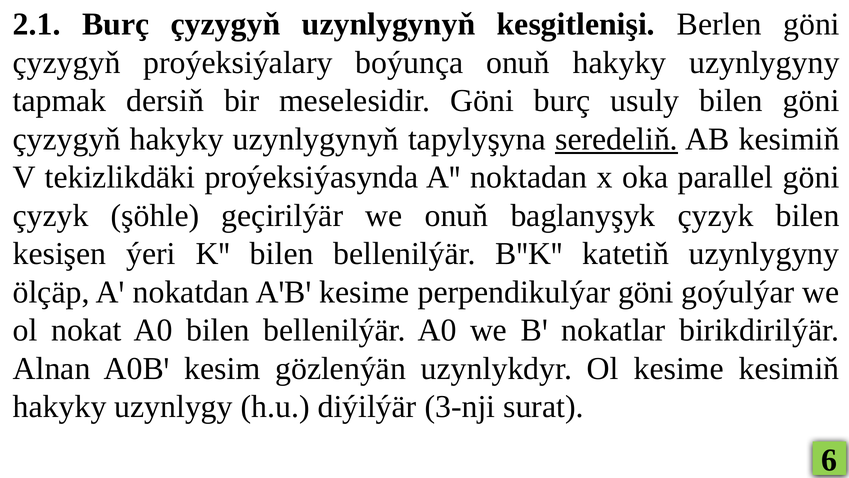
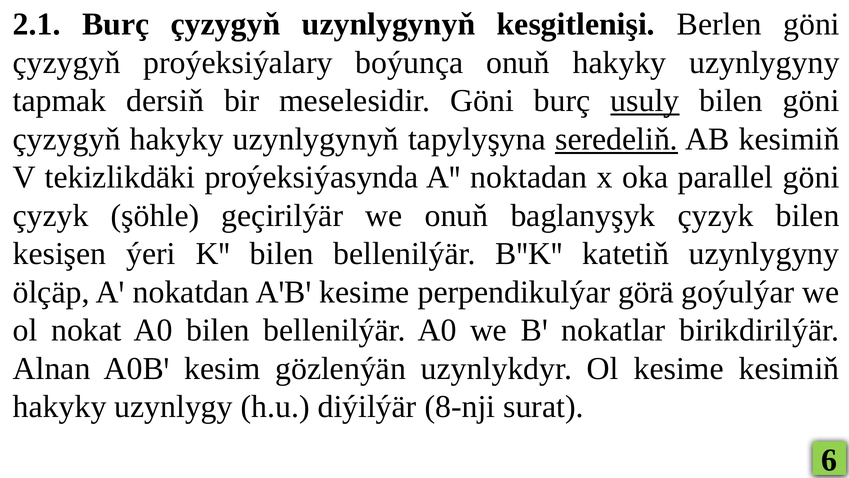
usuly underline: none -> present
perpendikulýar göni: göni -> görä
3-nji: 3-nji -> 8-nji
